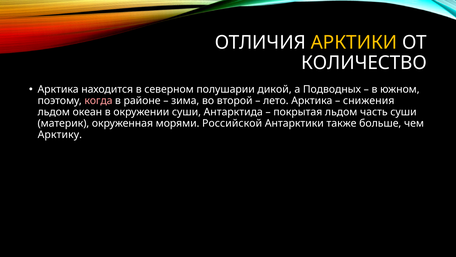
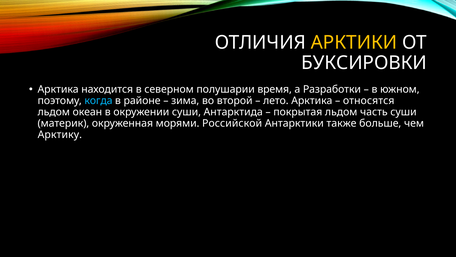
КОЛИЧЕСТВО: КОЛИЧЕСТВО -> БУКСИРОВКИ
дикой: дикой -> время
Подводных: Подводных -> Разработки
когда colour: pink -> light blue
снижения: снижения -> относятся
